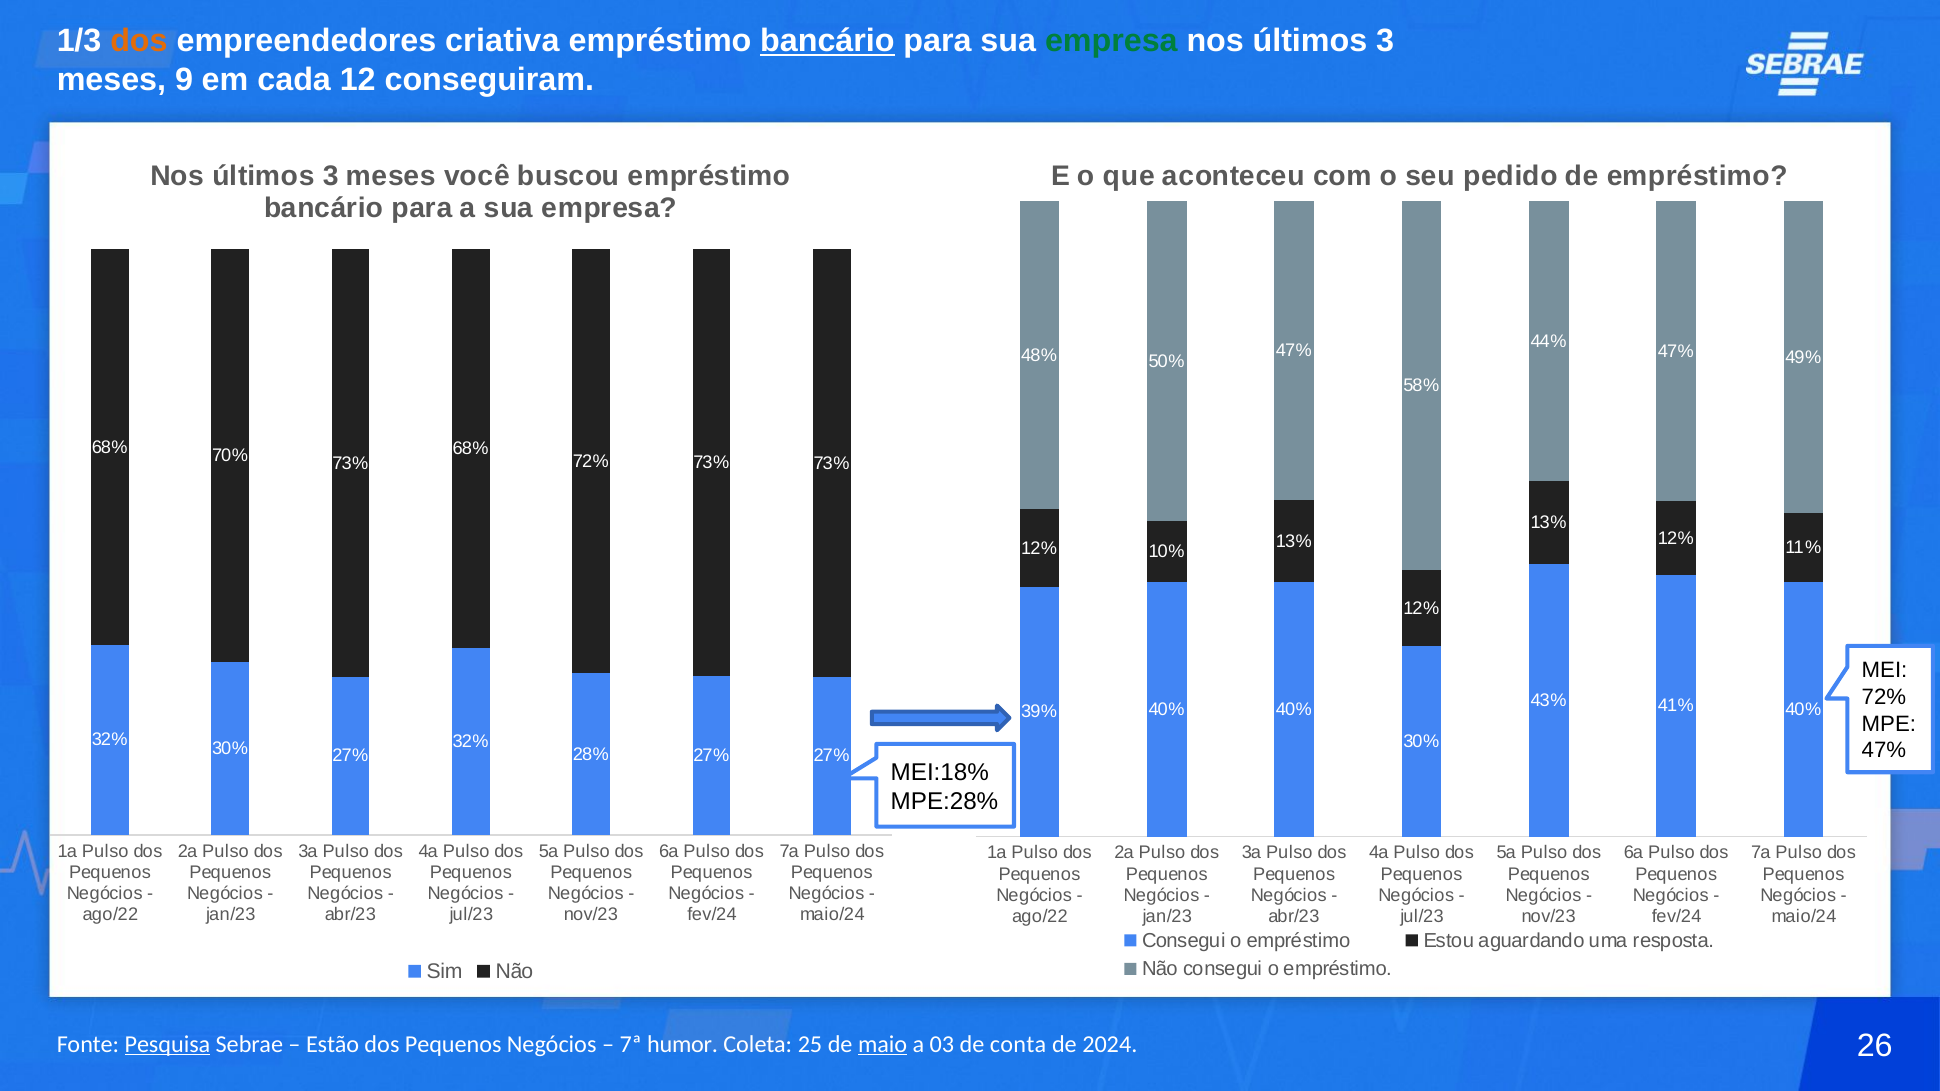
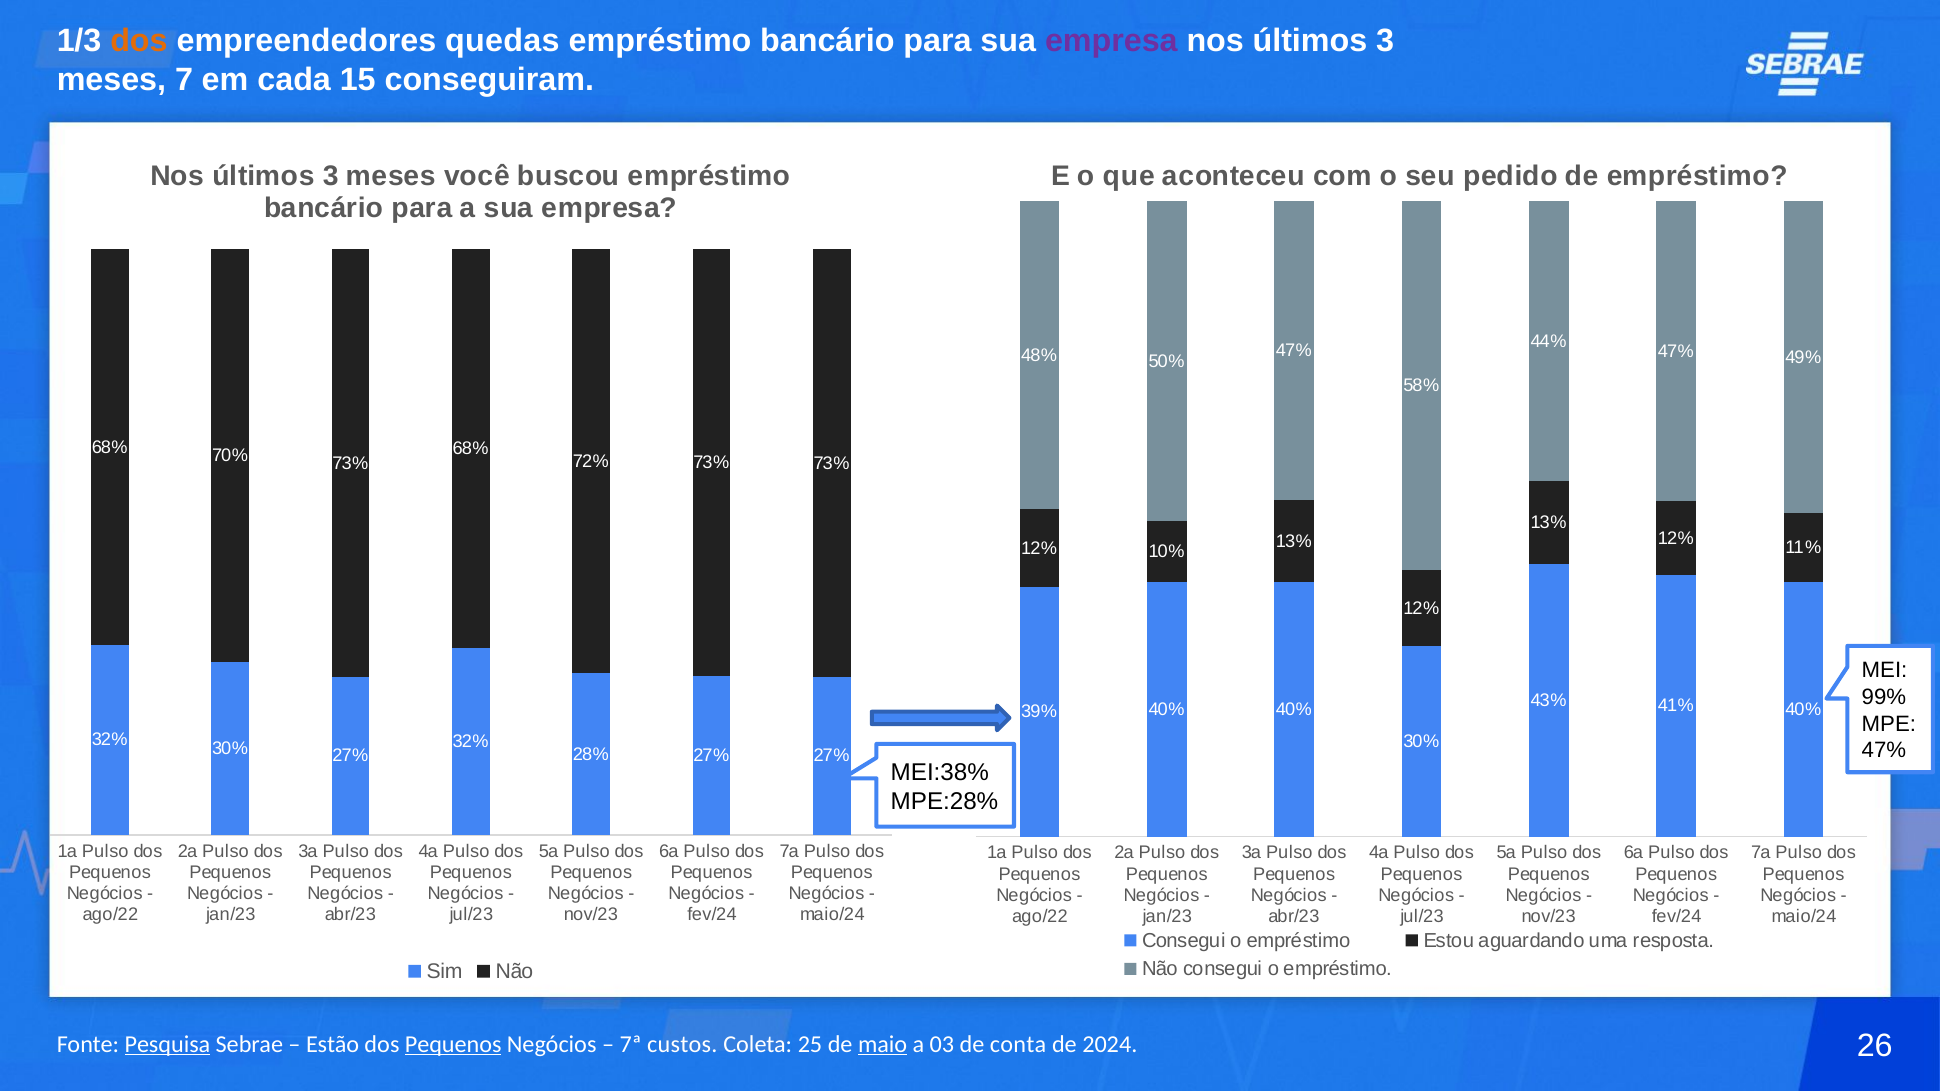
criativa: criativa -> quedas
bancário at (827, 41) underline: present -> none
empresa at (1111, 41) colour: green -> purple
9: 9 -> 7
12: 12 -> 15
72% at (1884, 697): 72% -> 99%
MEI:18%: MEI:18% -> MEI:38%
Pequenos at (453, 1044) underline: none -> present
humor: humor -> custos
